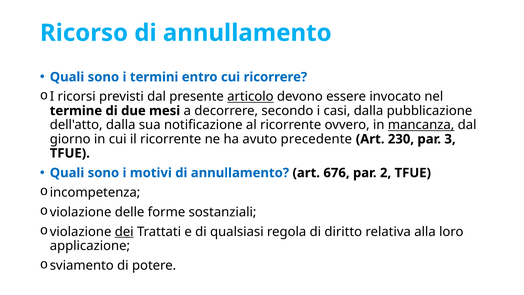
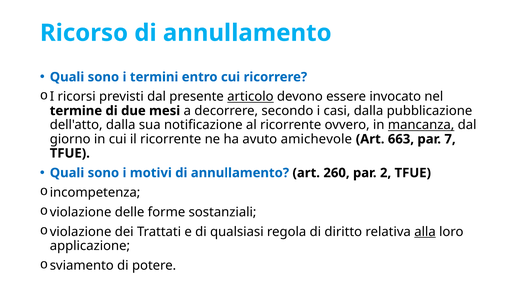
precedente: precedente -> amichevole
230: 230 -> 663
3: 3 -> 7
676: 676 -> 260
dei underline: present -> none
alla underline: none -> present
